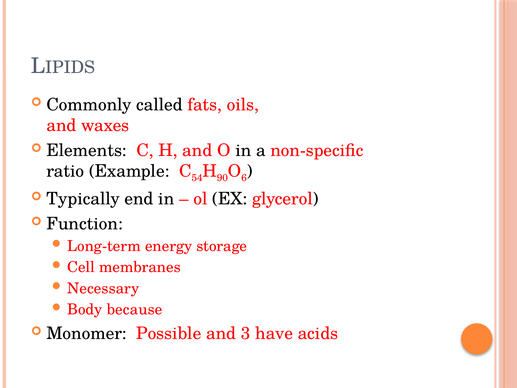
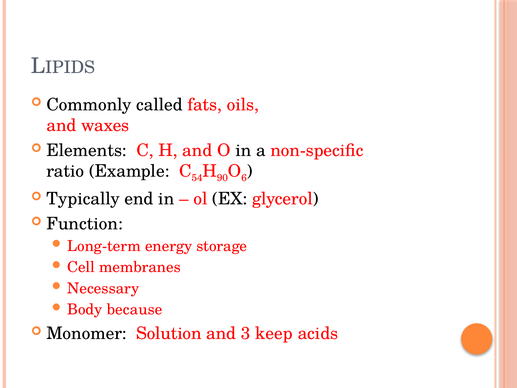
Possible: Possible -> Solution
have: have -> keep
